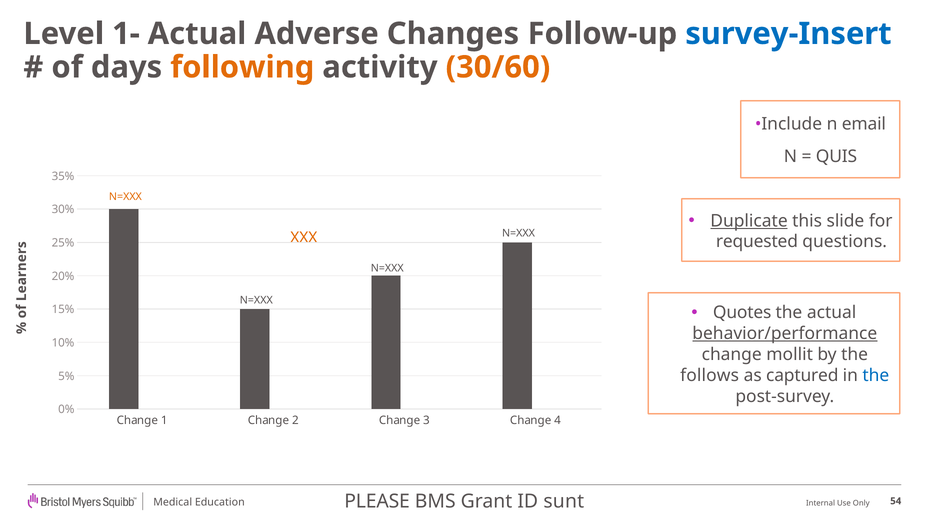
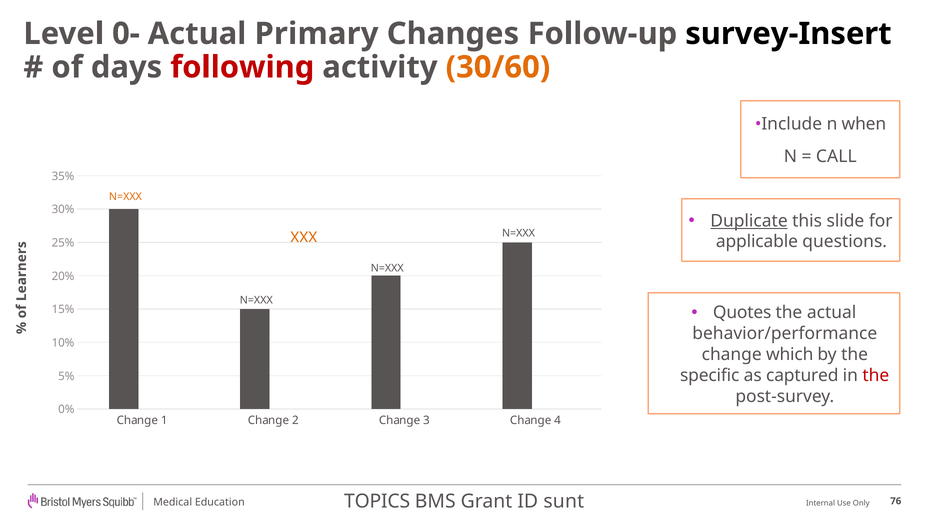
1-: 1- -> 0-
Adverse: Adverse -> Primary
survey-Insert colour: blue -> black
following colour: orange -> red
email: email -> when
QUIS: QUIS -> CALL
requested: requested -> applicable
behavior/performance underline: present -> none
mollit: mollit -> which
follows: follows -> specific
the at (876, 375) colour: blue -> red
PLEASE: PLEASE -> TOPICS
54: 54 -> 76
